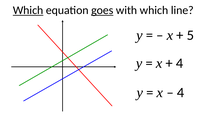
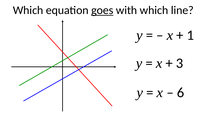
Which at (28, 10) underline: present -> none
5: 5 -> 1
4 at (180, 63): 4 -> 3
4 at (181, 93): 4 -> 6
